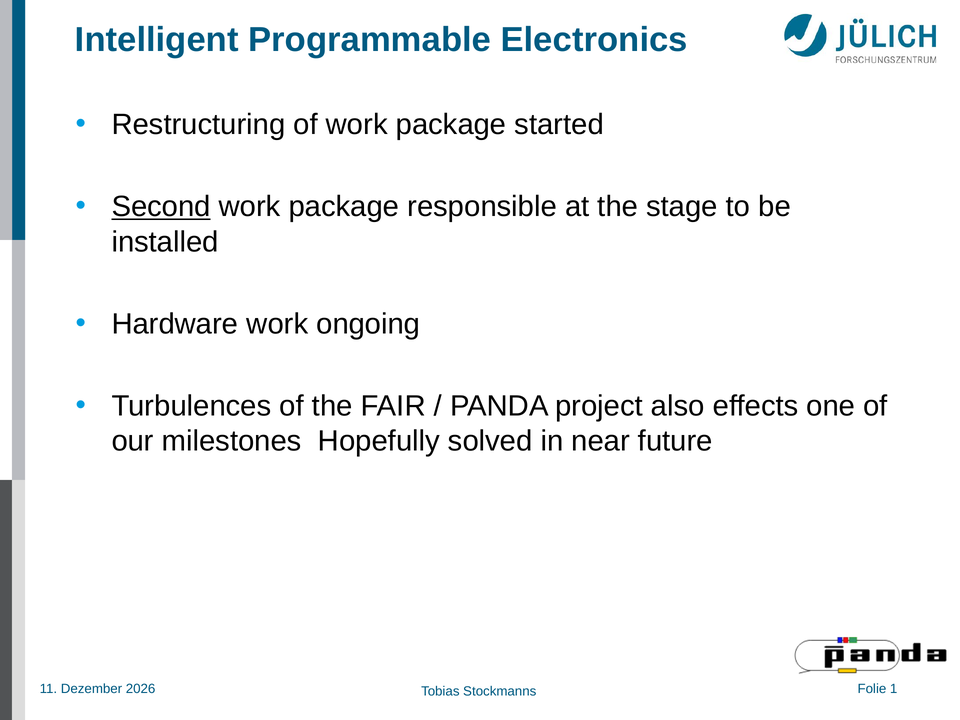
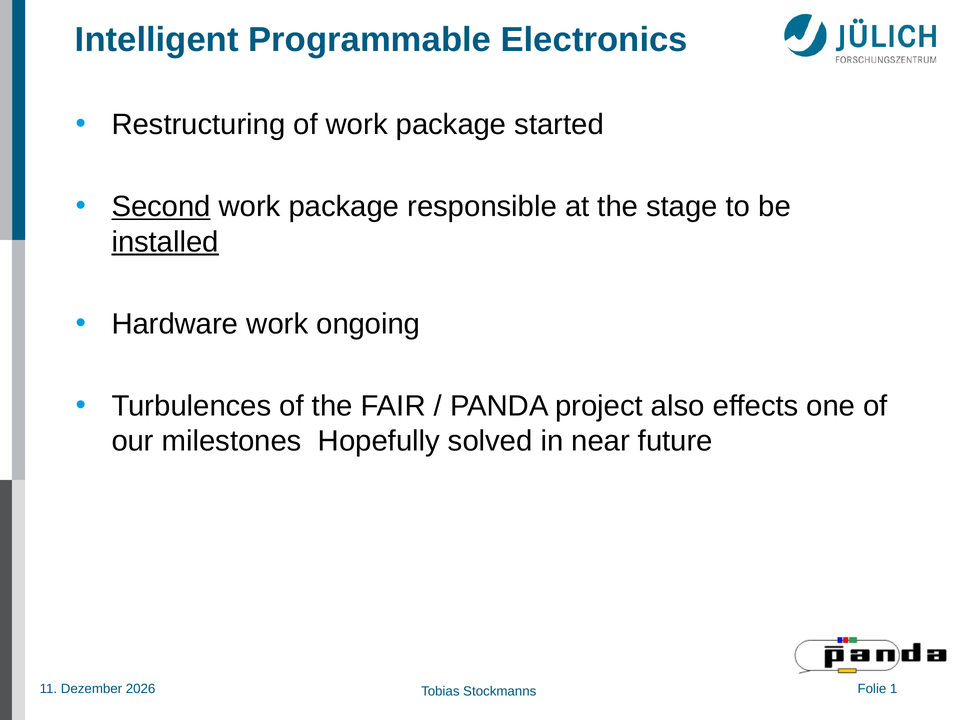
installed underline: none -> present
